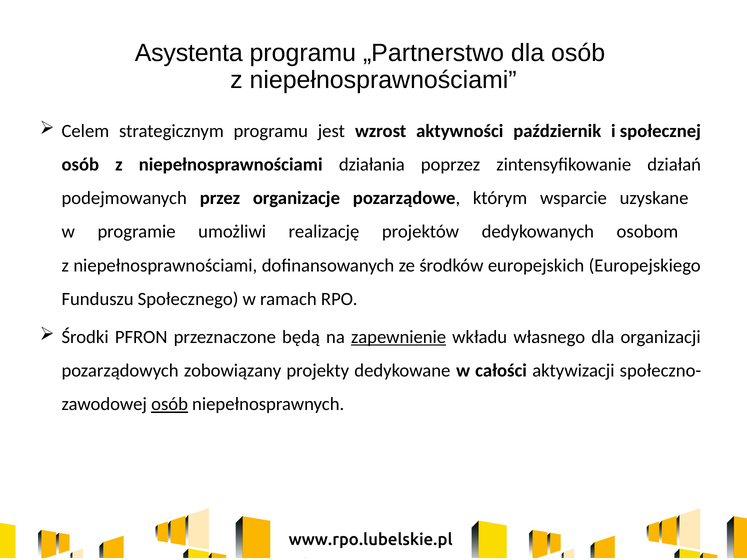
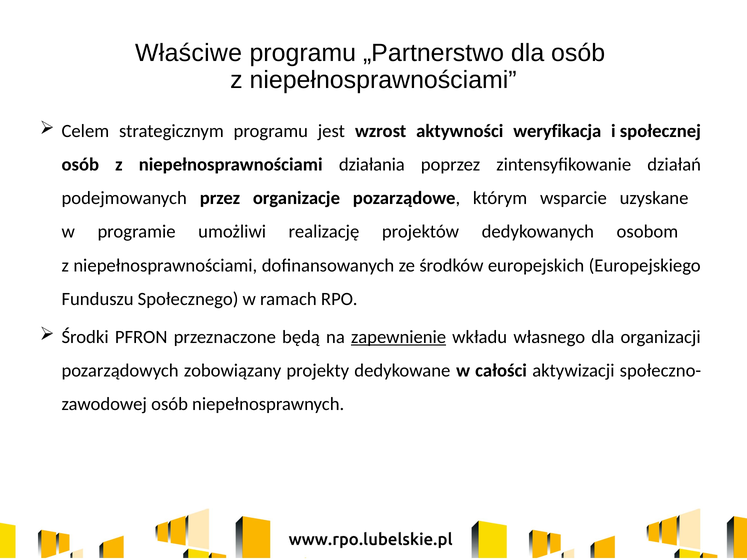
Asystenta: Asystenta -> Właściwe
październik: październik -> weryfikacja
osób at (170, 404) underline: present -> none
